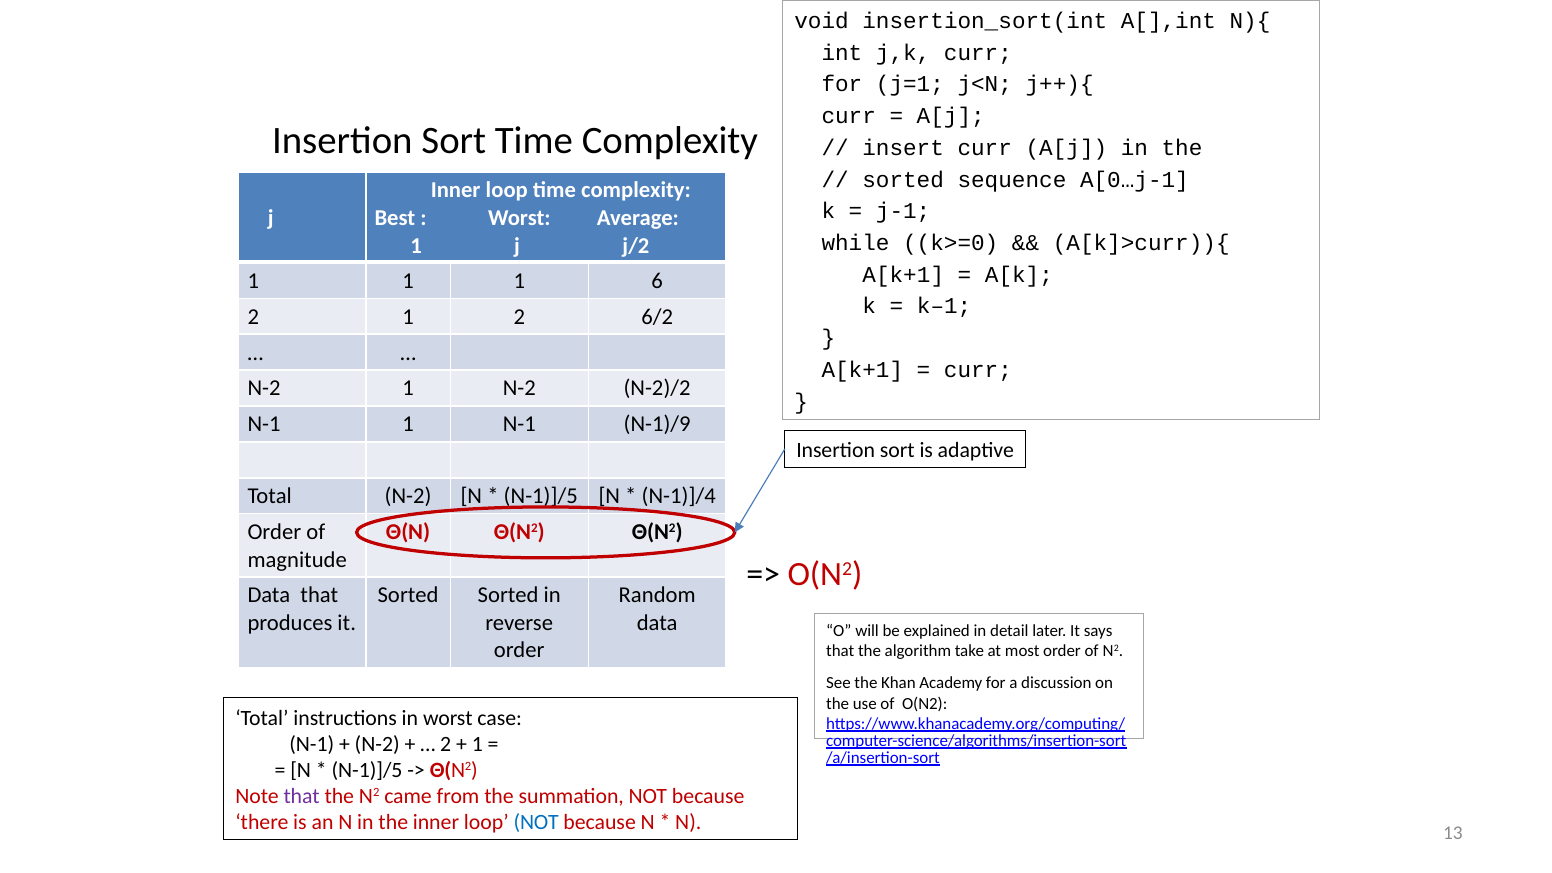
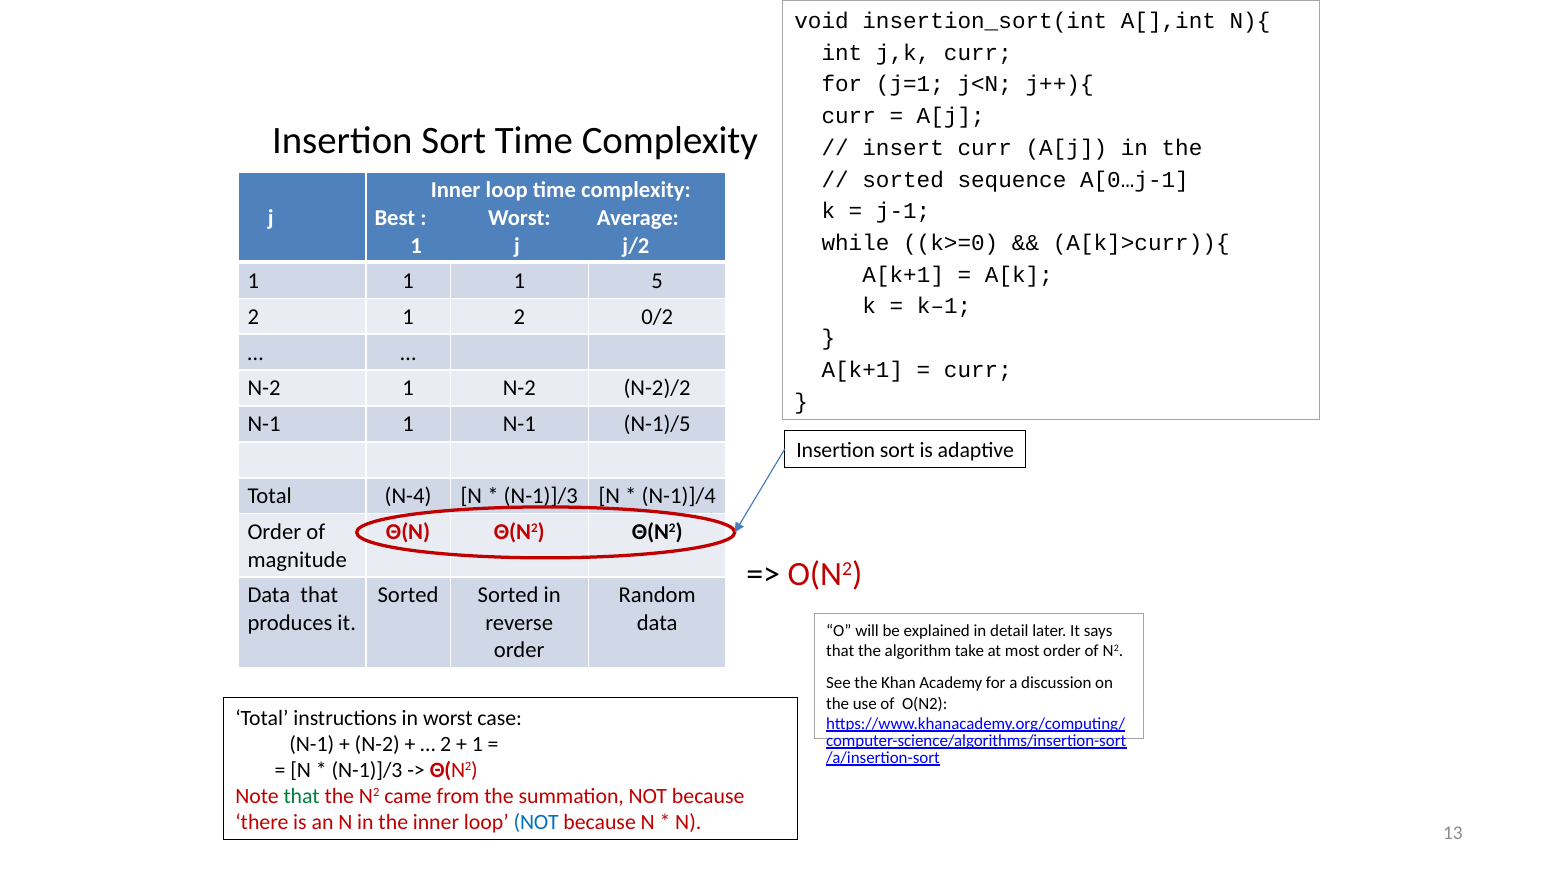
6: 6 -> 5
6/2: 6/2 -> 0/2
N-1)/9: N-1)/9 -> N-1)/5
Total N-2: N-2 -> N-4
N-1)]/5 at (541, 496): N-1)]/5 -> N-1)]/3
N-1)]/5 at (367, 770): N-1)]/5 -> N-1)]/3
that at (302, 796) colour: purple -> green
